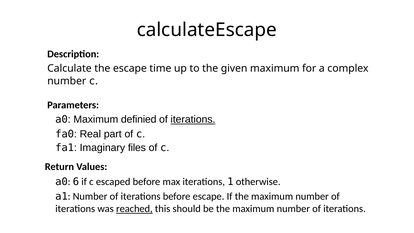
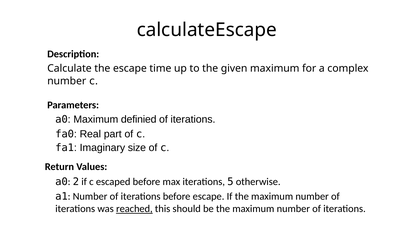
iterations at (193, 119) underline: present -> none
files: files -> size
6: 6 -> 2
1: 1 -> 5
